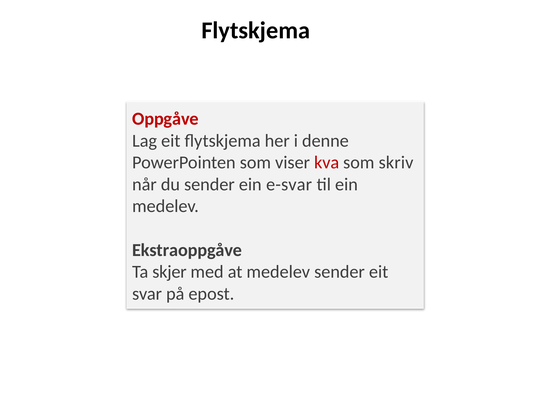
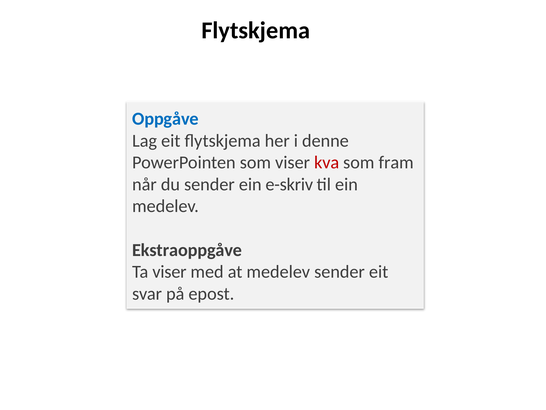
Oppgåve colour: red -> blue
skriv: skriv -> fram
e-svar: e-svar -> e-skriv
Ta skjer: skjer -> viser
